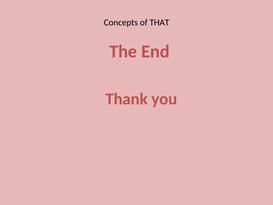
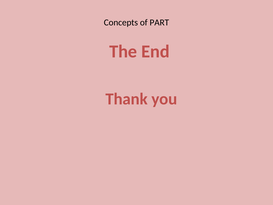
THAT: THAT -> PART
